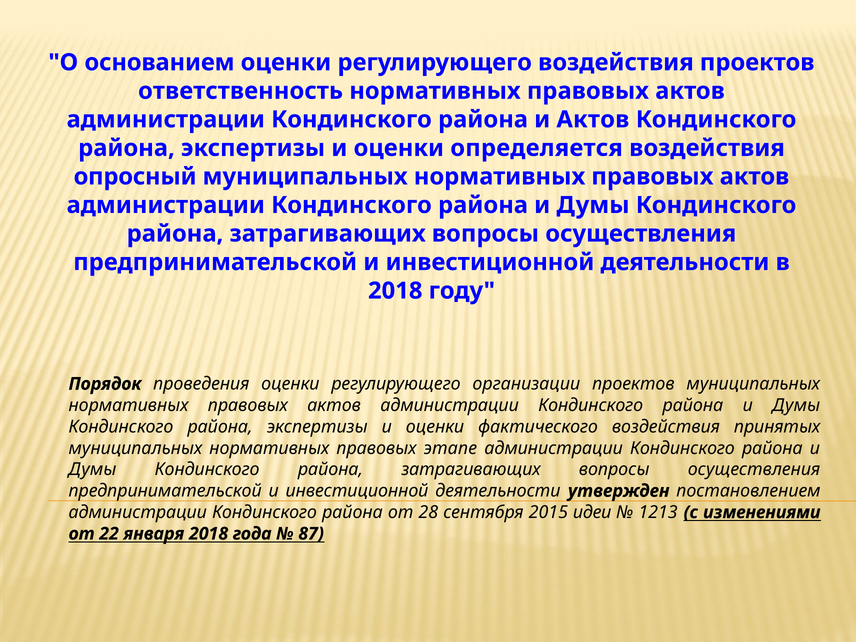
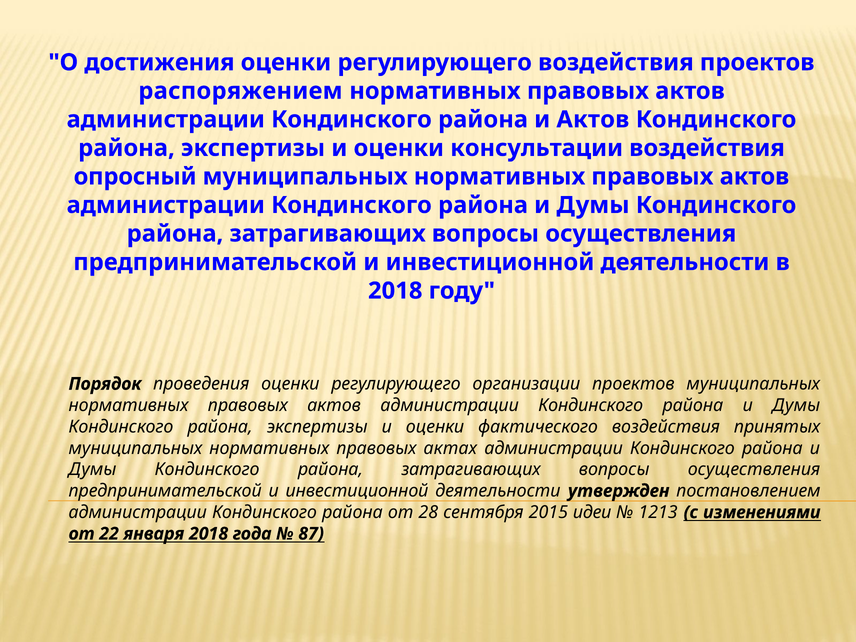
основанием: основанием -> достижения
ответственность: ответственность -> распоряжением
определяется: определяется -> консультации
этапе: этапе -> актах
